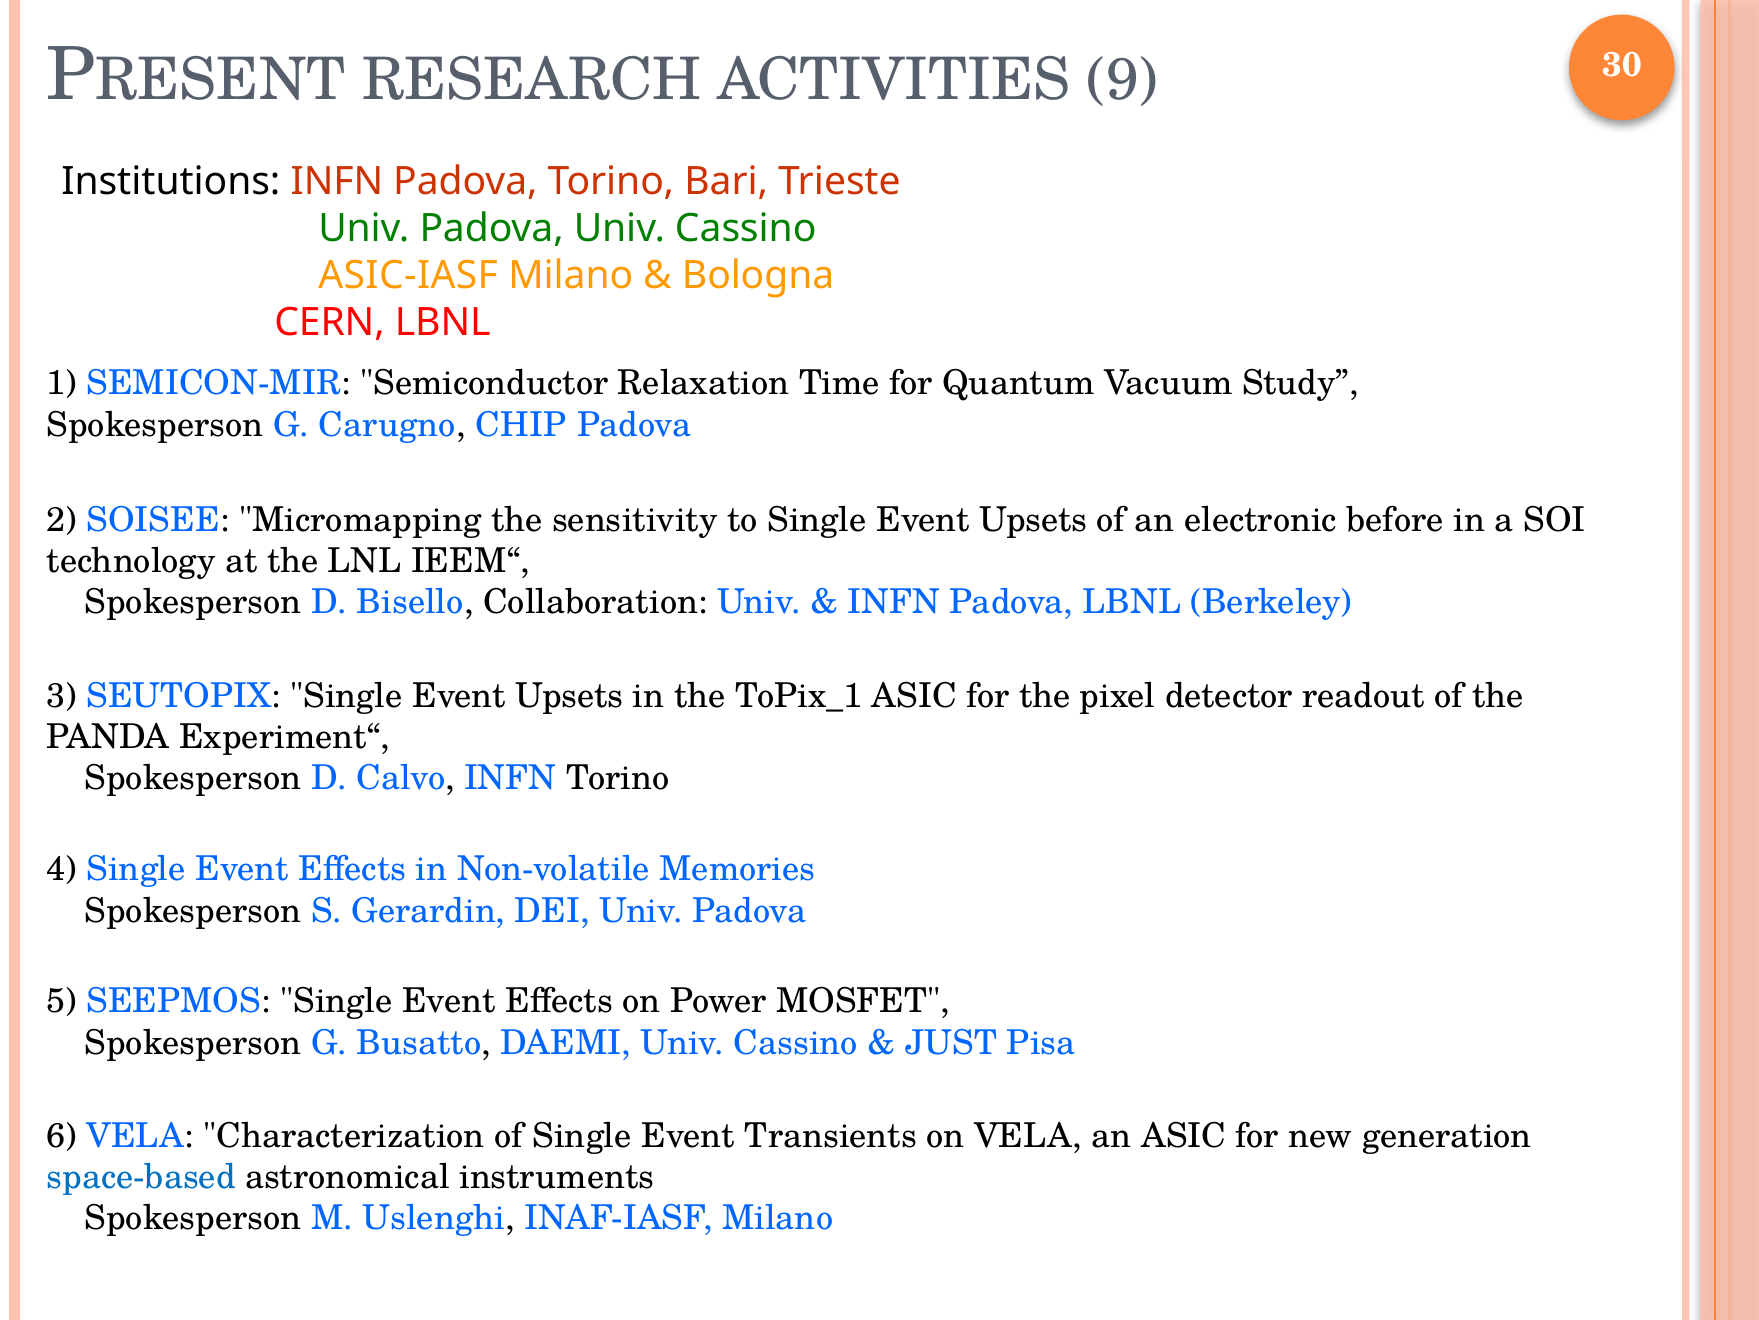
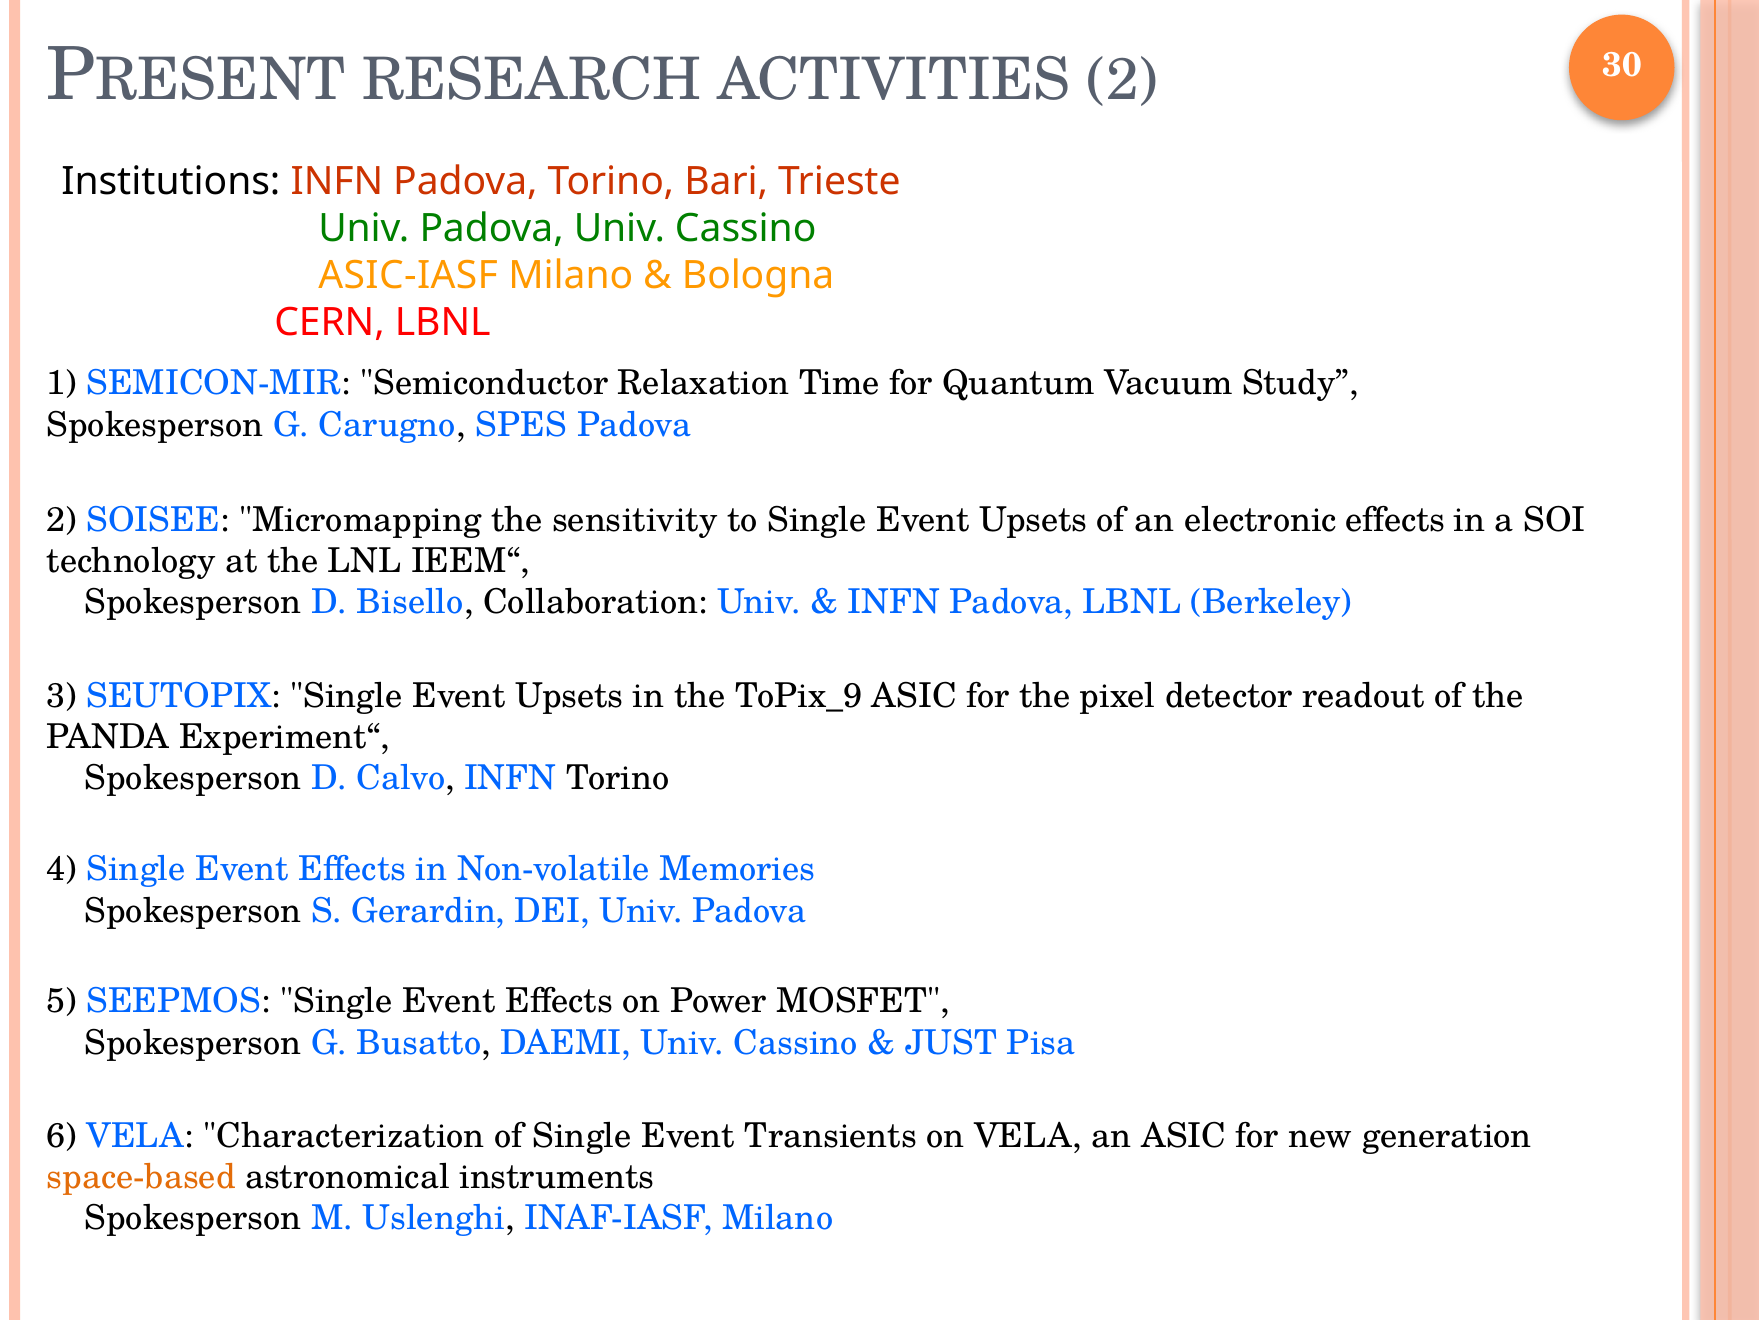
ACTIVITIES 9: 9 -> 2
CHIP: CHIP -> SPES
electronic before: before -> effects
ToPix_1: ToPix_1 -> ToPix_9
space-based colour: blue -> orange
